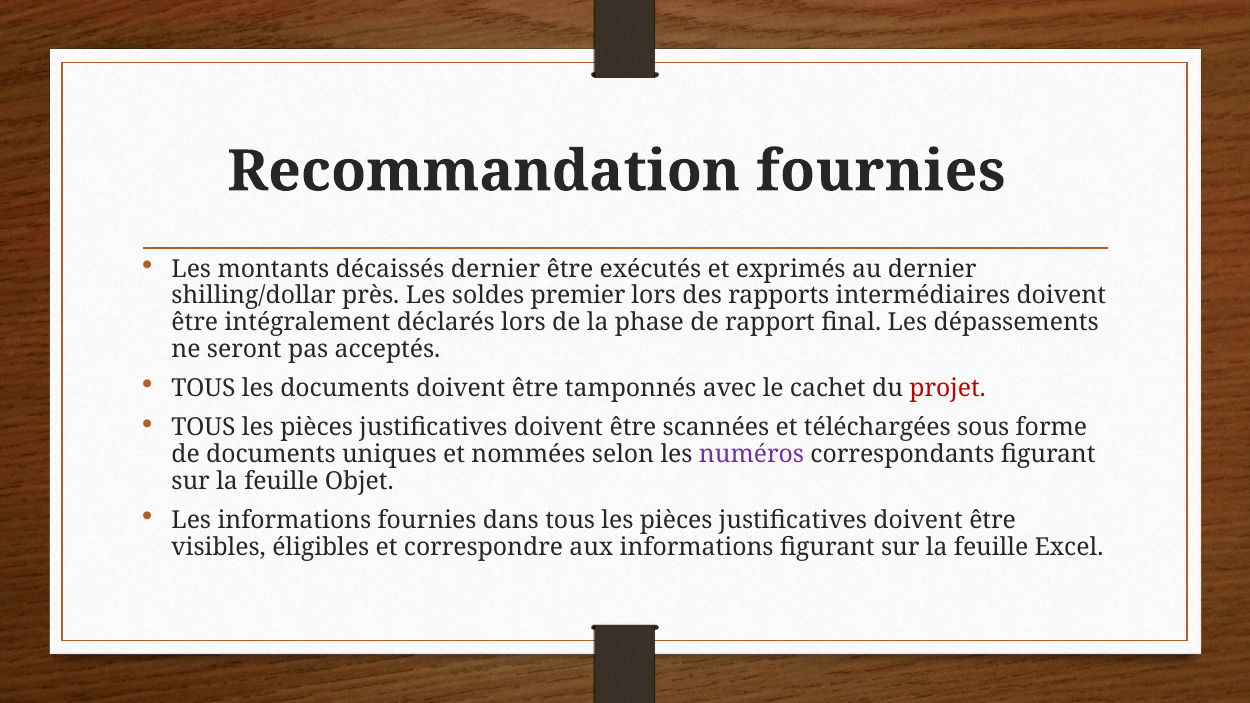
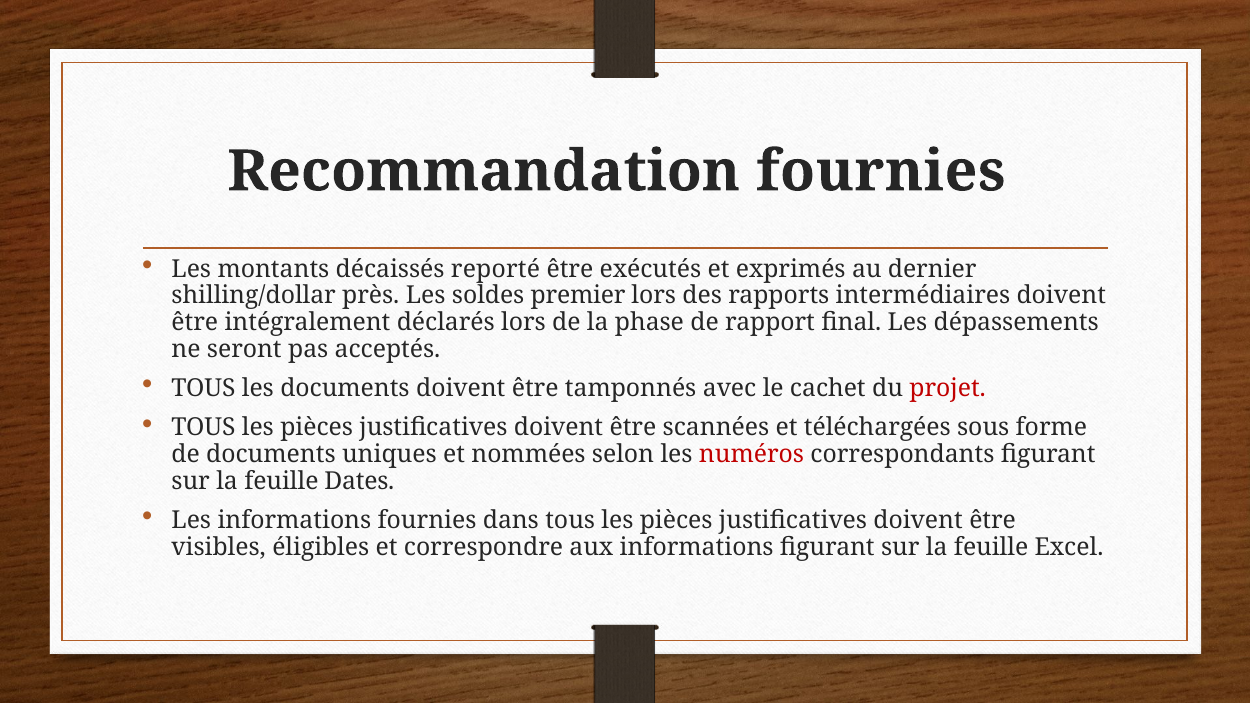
décaissés dernier: dernier -> reporté
numéros colour: purple -> red
Objet: Objet -> Dates
